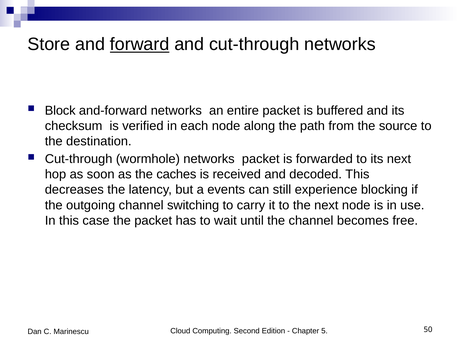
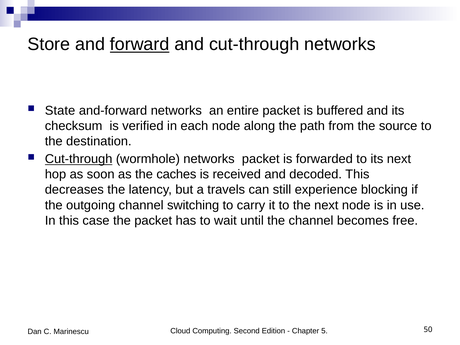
Block: Block -> State
Cut-through at (79, 159) underline: none -> present
events: events -> travels
